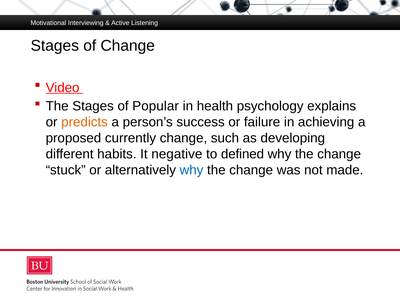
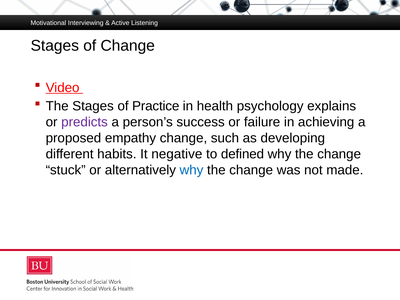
Popular: Popular -> Practice
predicts colour: orange -> purple
currently: currently -> empathy
